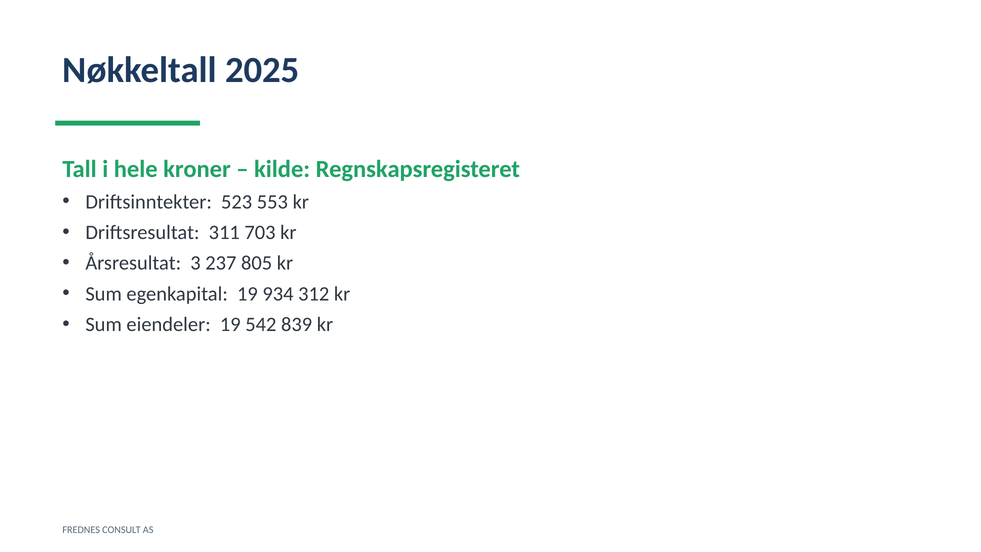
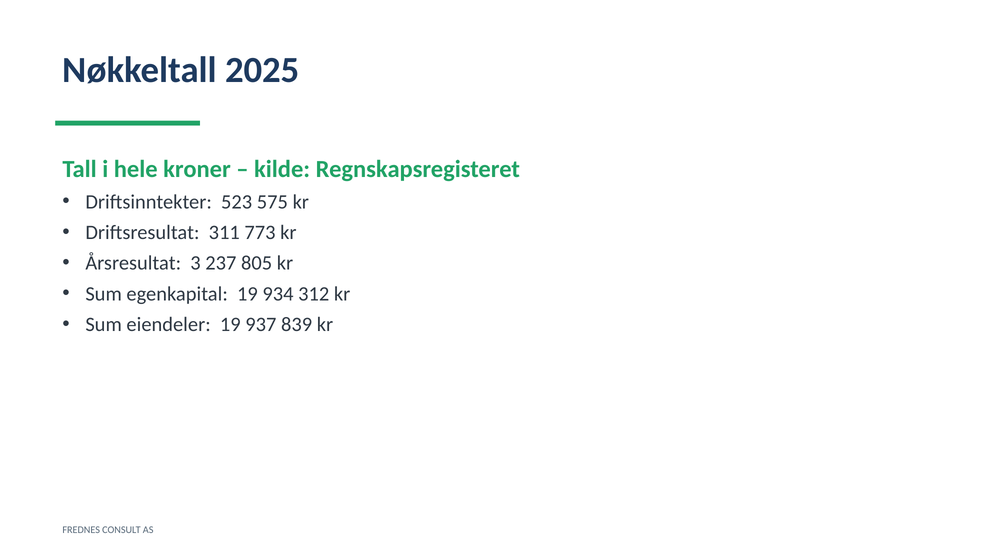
553: 553 -> 575
703: 703 -> 773
542: 542 -> 937
